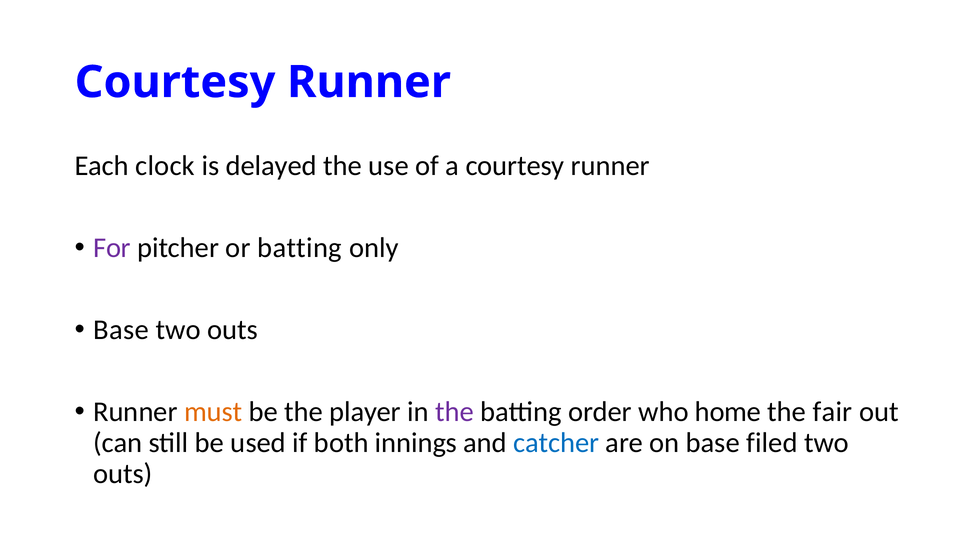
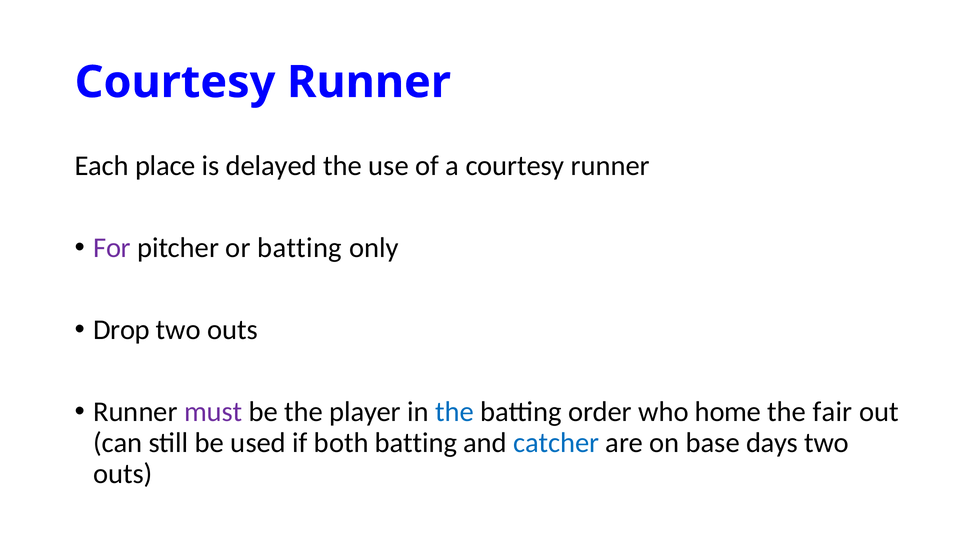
clock: clock -> place
Base at (121, 330): Base -> Drop
must colour: orange -> purple
the at (455, 412) colour: purple -> blue
both innings: innings -> batting
filed: filed -> days
